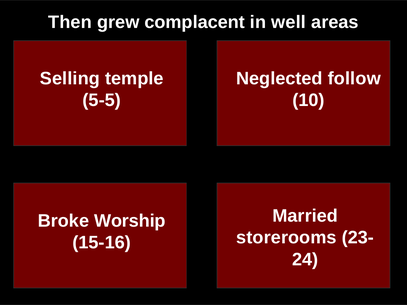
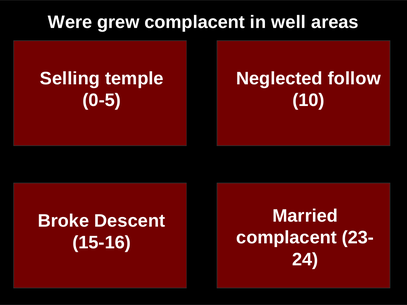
Then: Then -> Were
5-5: 5-5 -> 0-5
Worship: Worship -> Descent
storerooms at (287, 238): storerooms -> complacent
